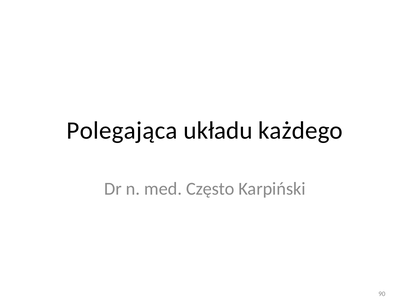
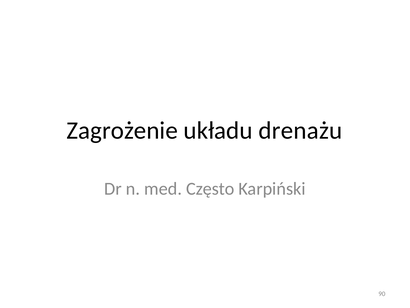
Polegająca: Polegająca -> Zagrożenie
każdego: każdego -> drenażu
